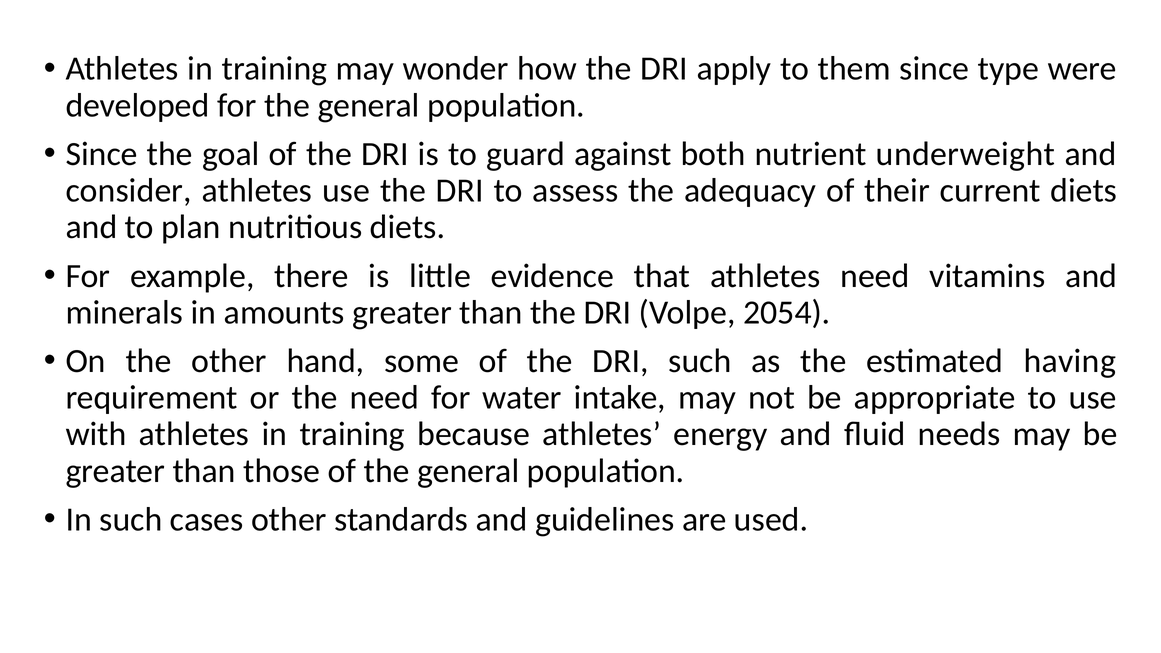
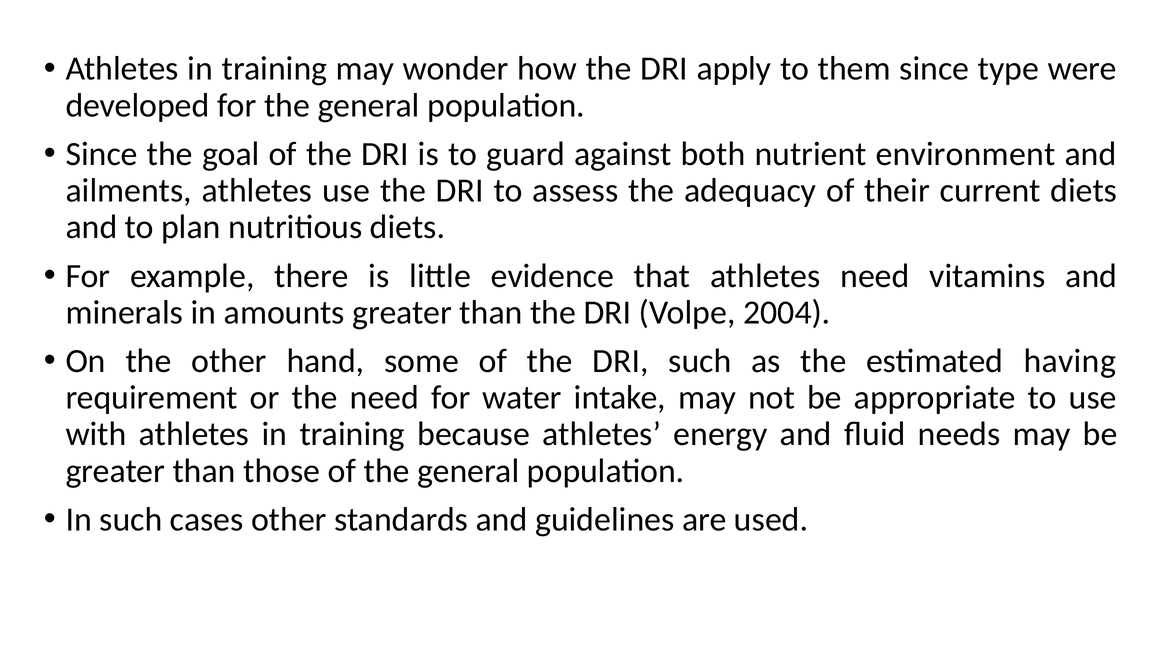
underweight: underweight -> environment
consider: consider -> ailments
2054: 2054 -> 2004
